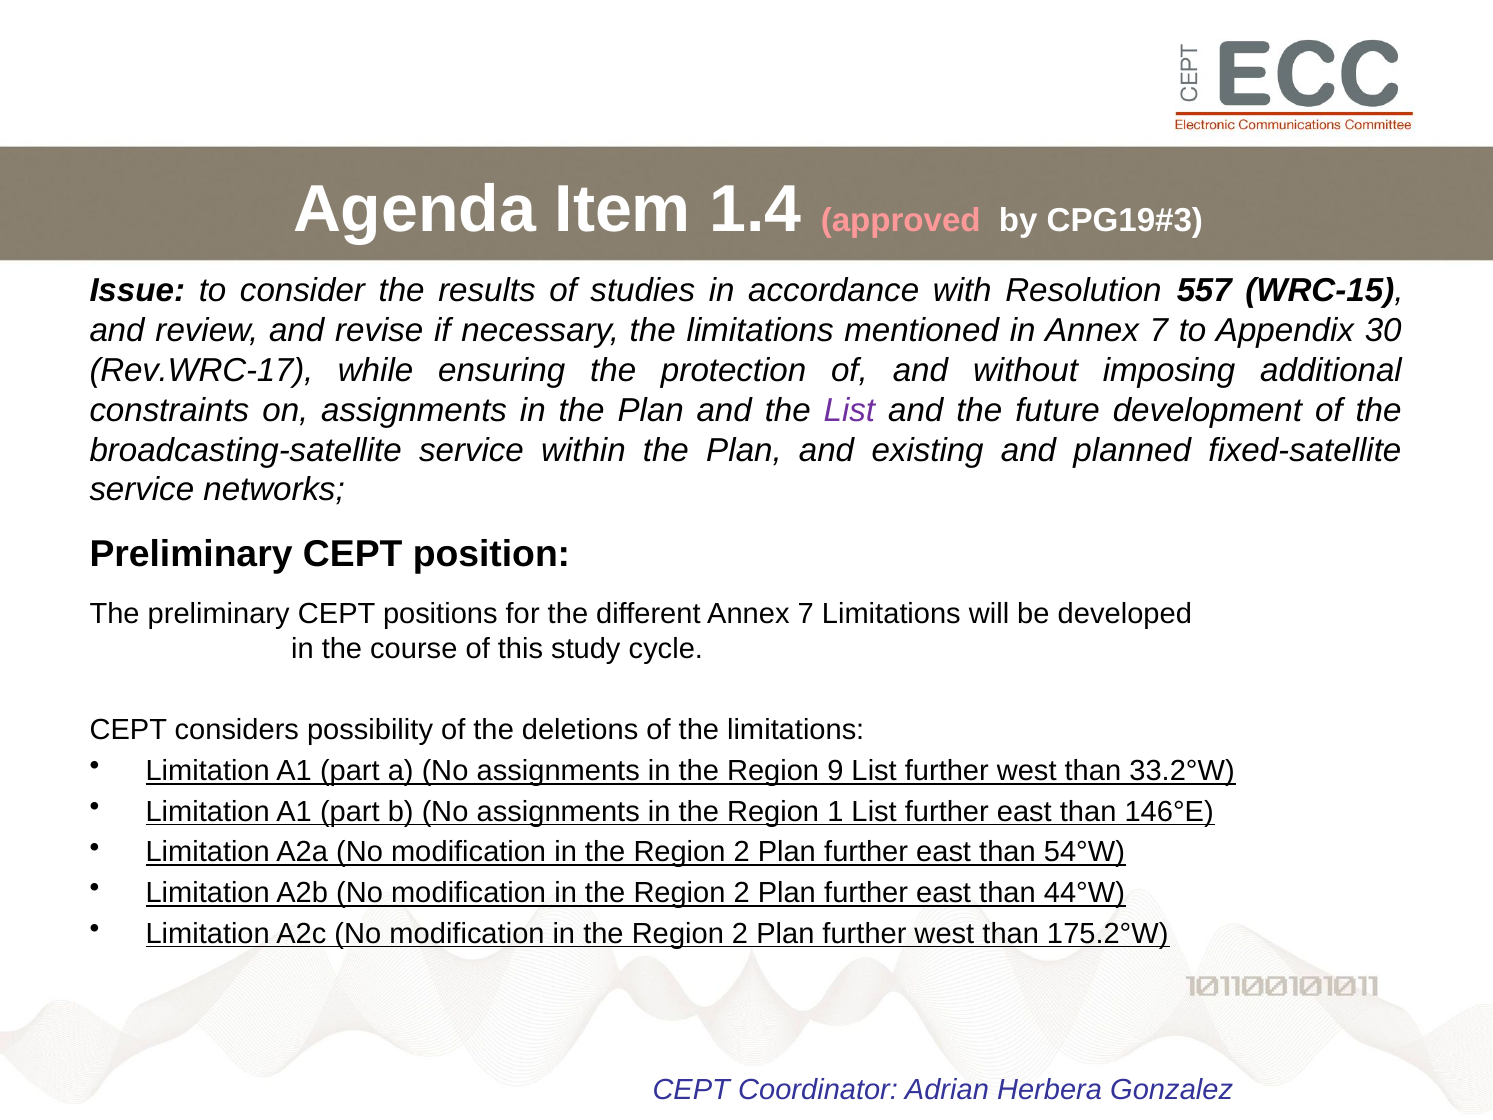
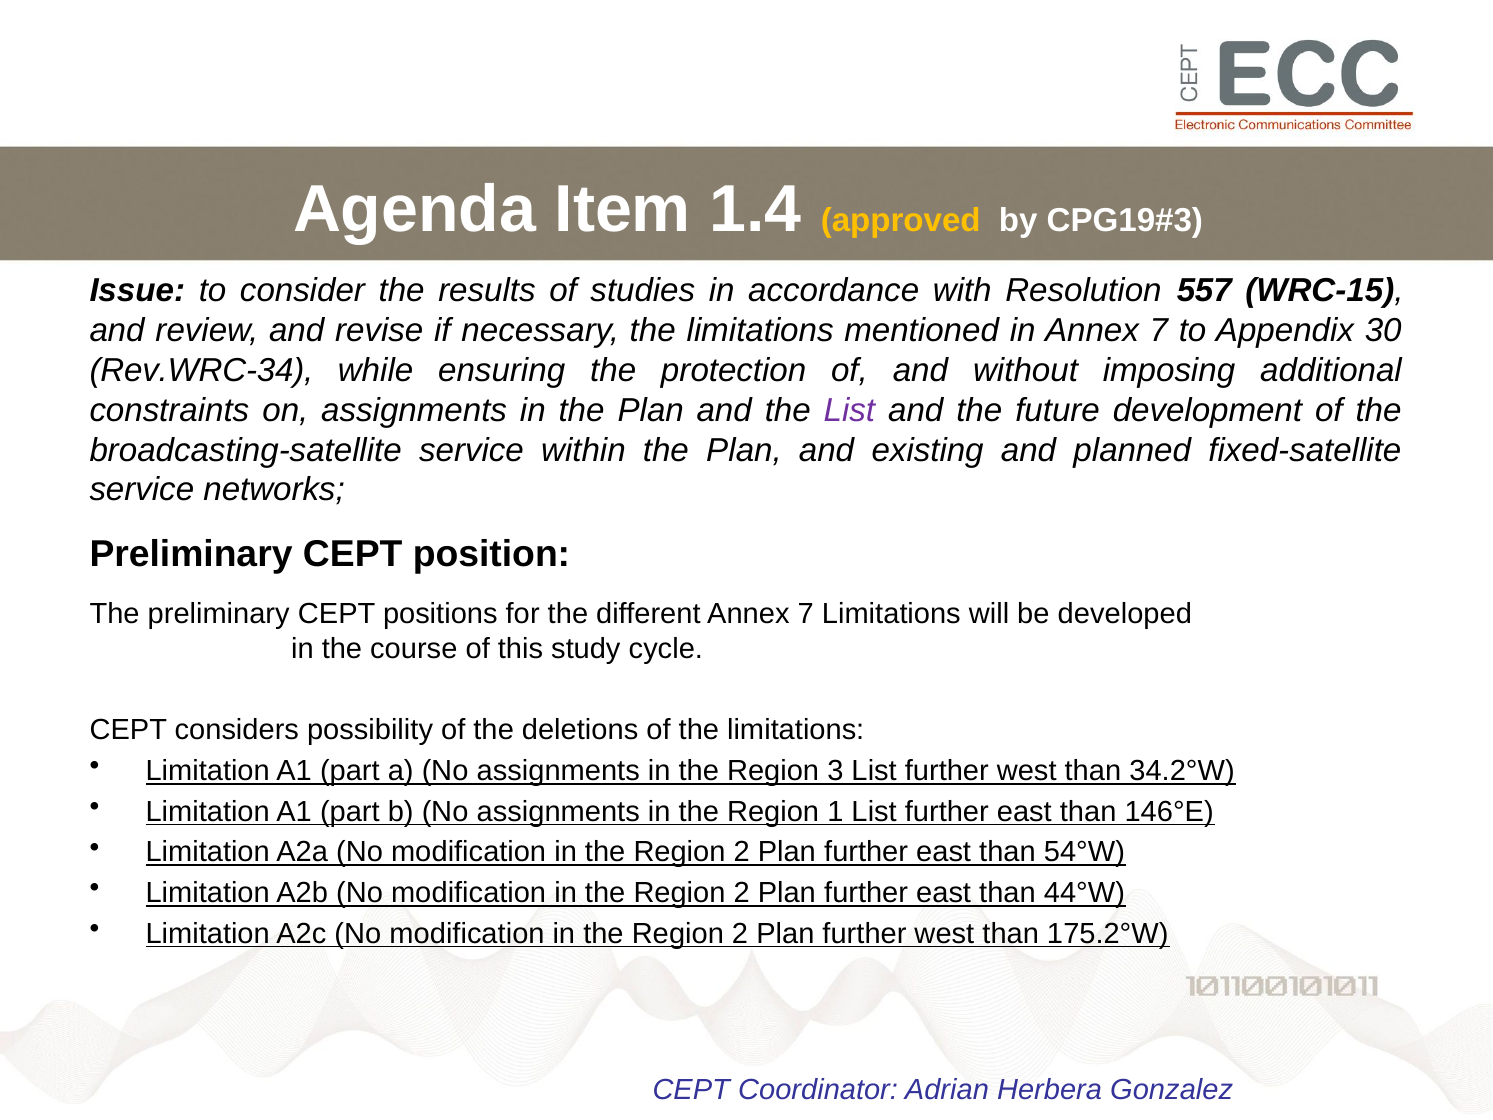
approved colour: pink -> yellow
Rev.WRC-17: Rev.WRC-17 -> Rev.WRC-34
9: 9 -> 3
33.2°W: 33.2°W -> 34.2°W
